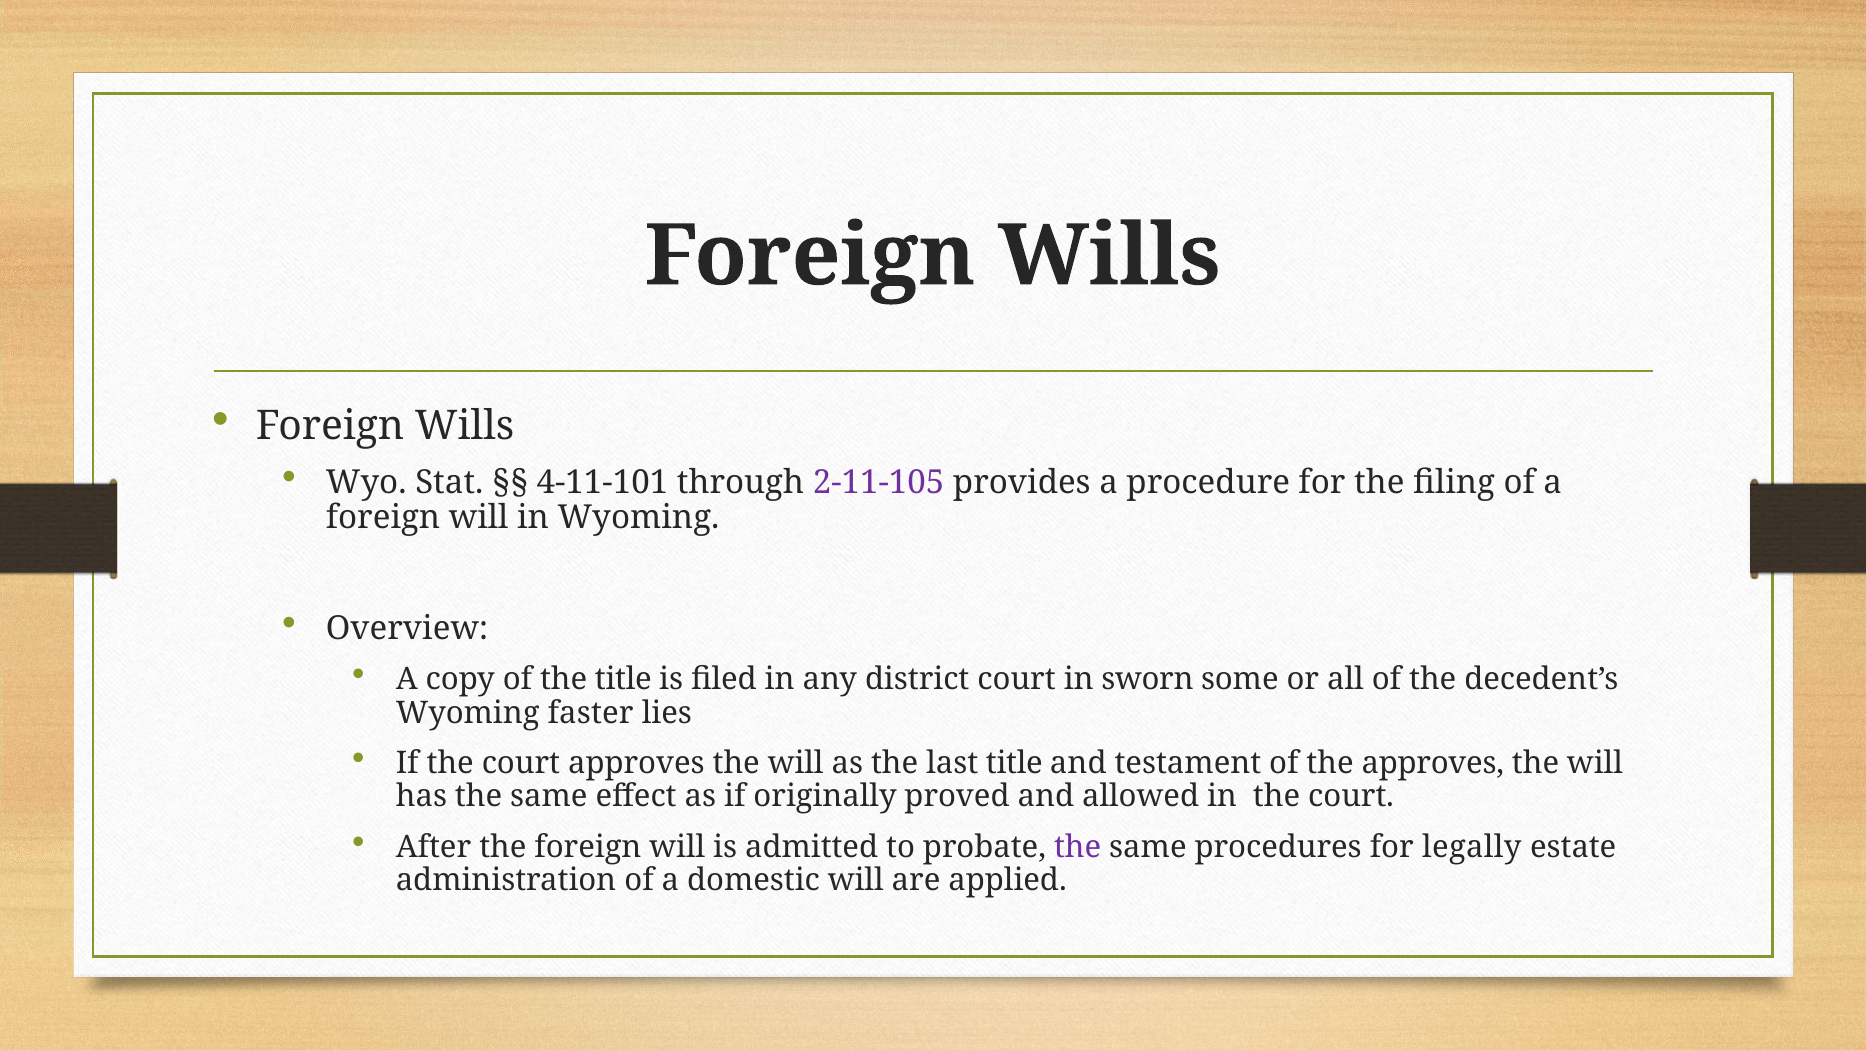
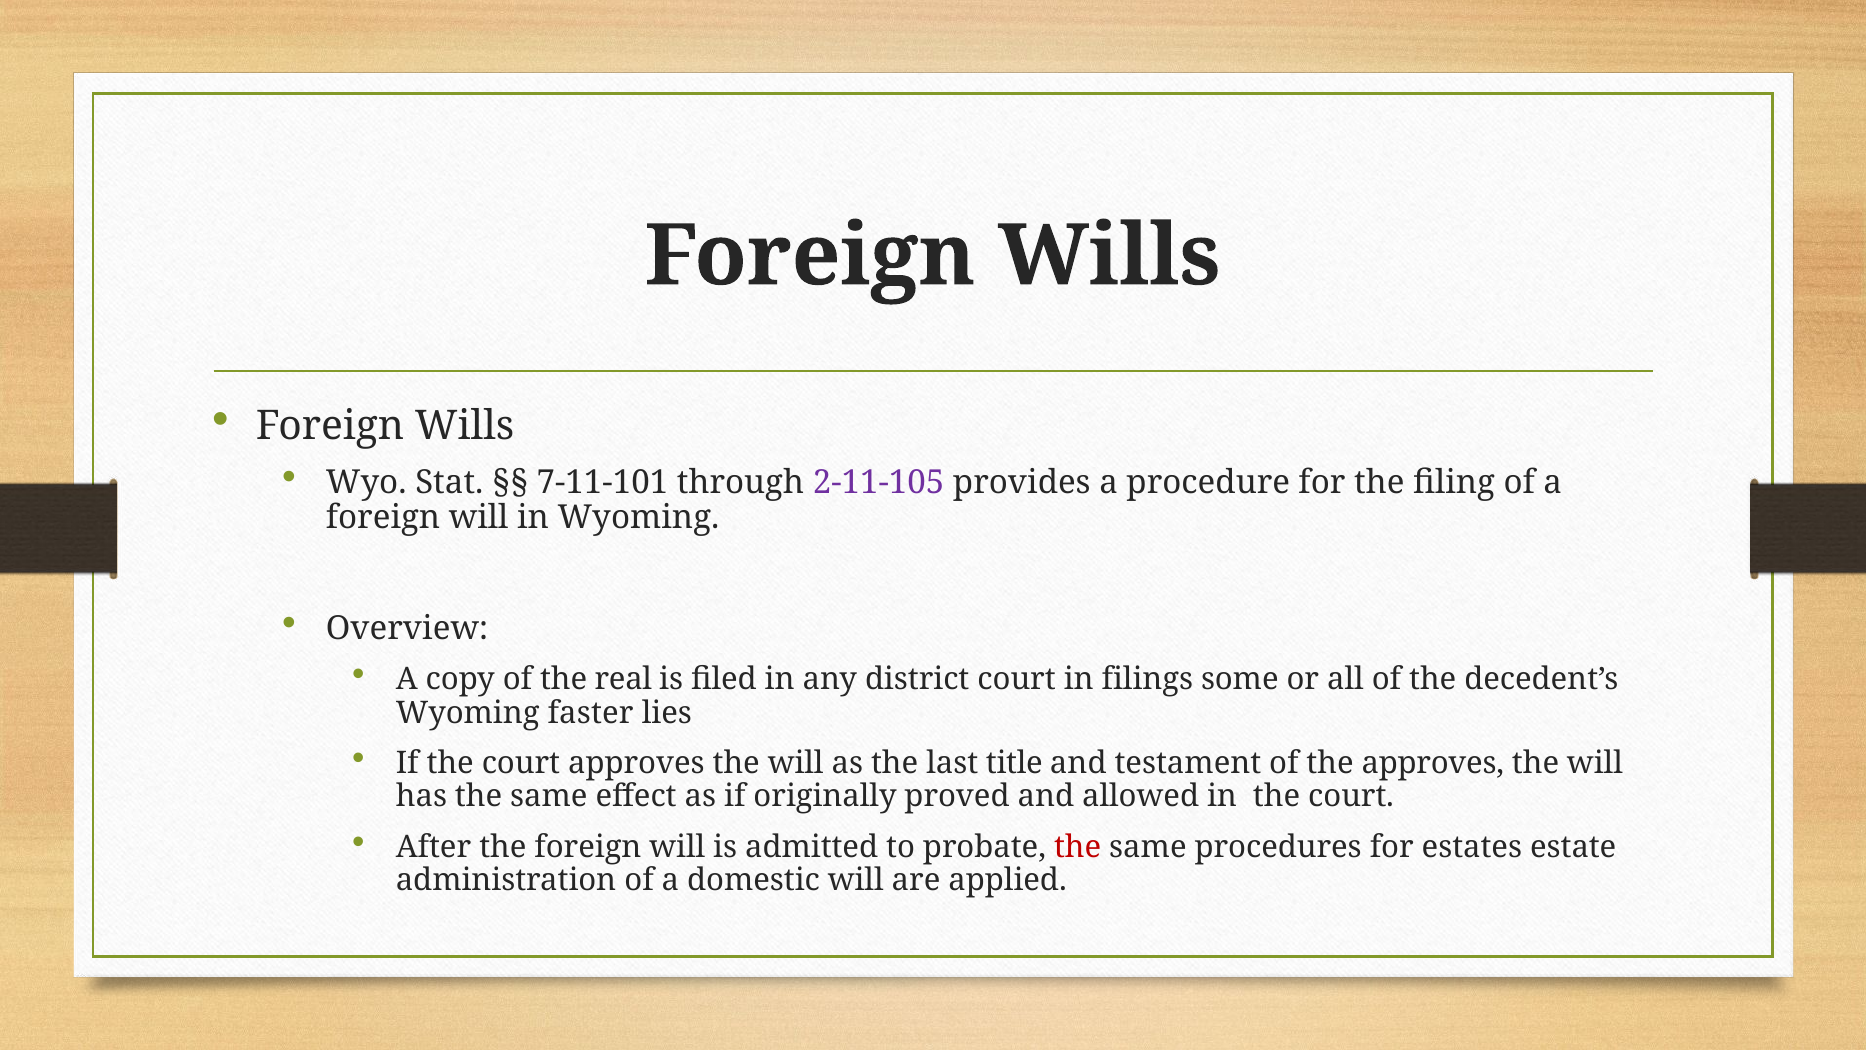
4-11-101: 4-11-101 -> 7-11-101
the title: title -> real
sworn: sworn -> filings
the at (1078, 847) colour: purple -> red
legally: legally -> estates
